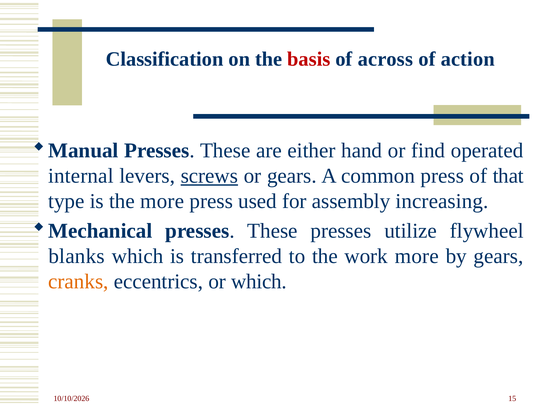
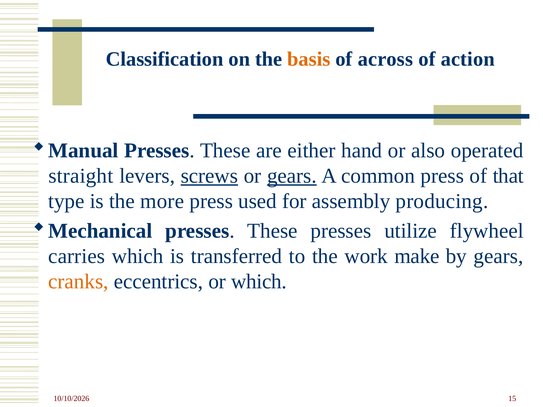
basis colour: red -> orange
find: find -> also
internal: internal -> straight
gears at (292, 176) underline: none -> present
increasing: increasing -> producing
blanks: blanks -> carries
work more: more -> make
